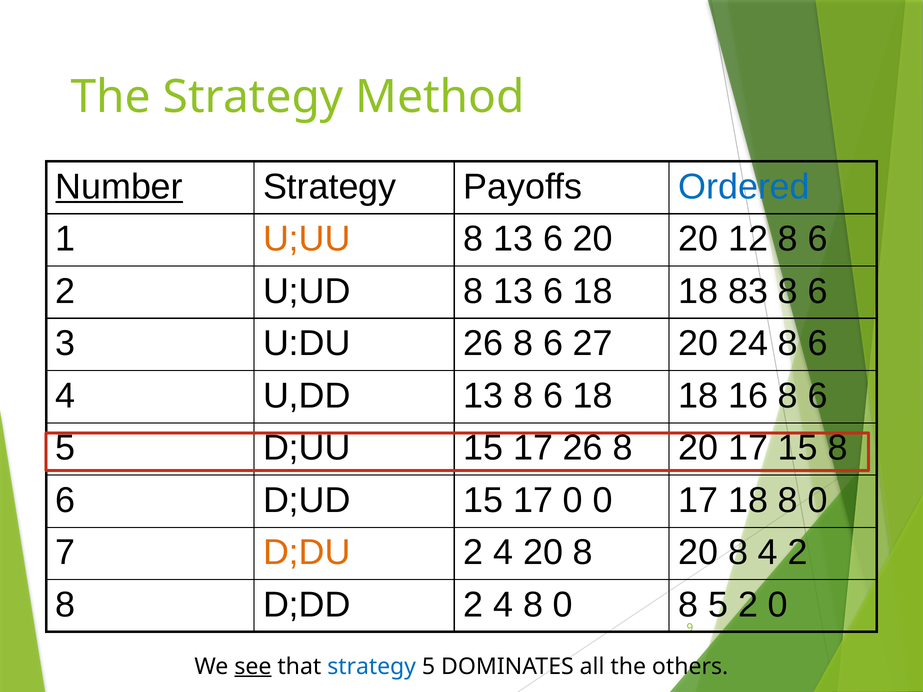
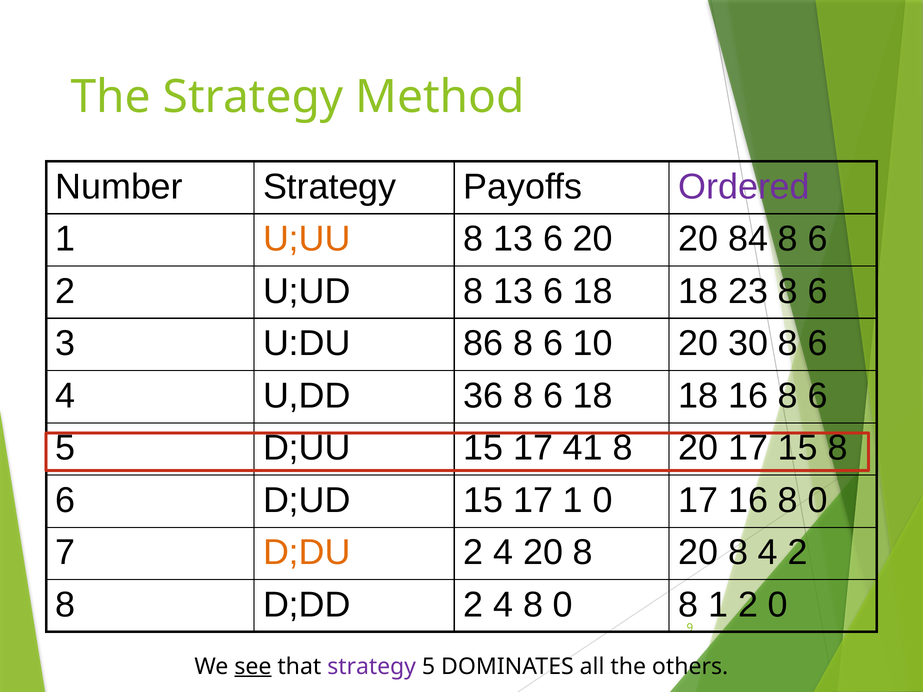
Number underline: present -> none
Ordered colour: blue -> purple
12: 12 -> 84
83: 83 -> 23
U:DU 26: 26 -> 86
27: 27 -> 10
24: 24 -> 30
U,DD 13: 13 -> 36
17 26: 26 -> 41
17 0: 0 -> 1
17 18: 18 -> 16
8 5: 5 -> 1
strategy at (372, 667) colour: blue -> purple
